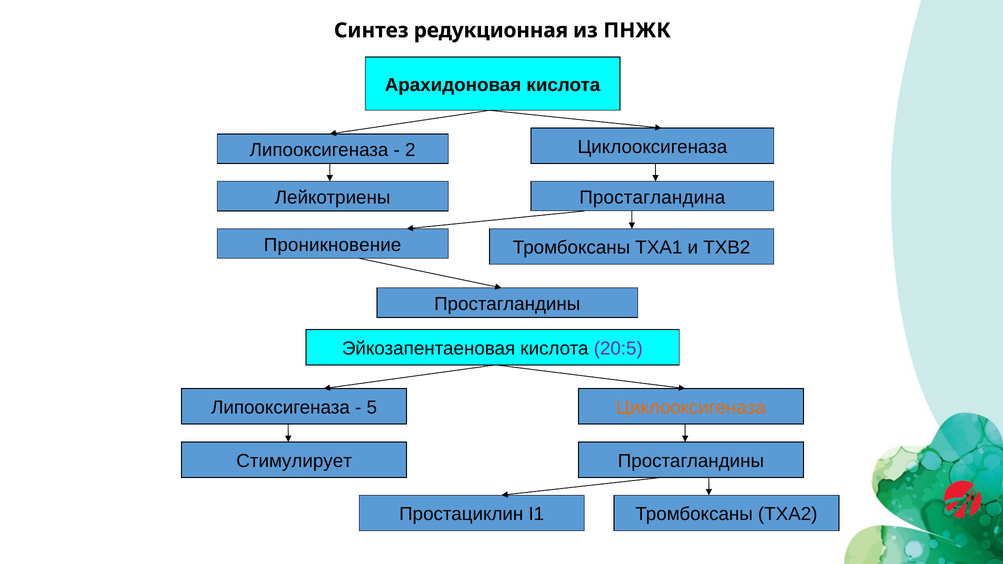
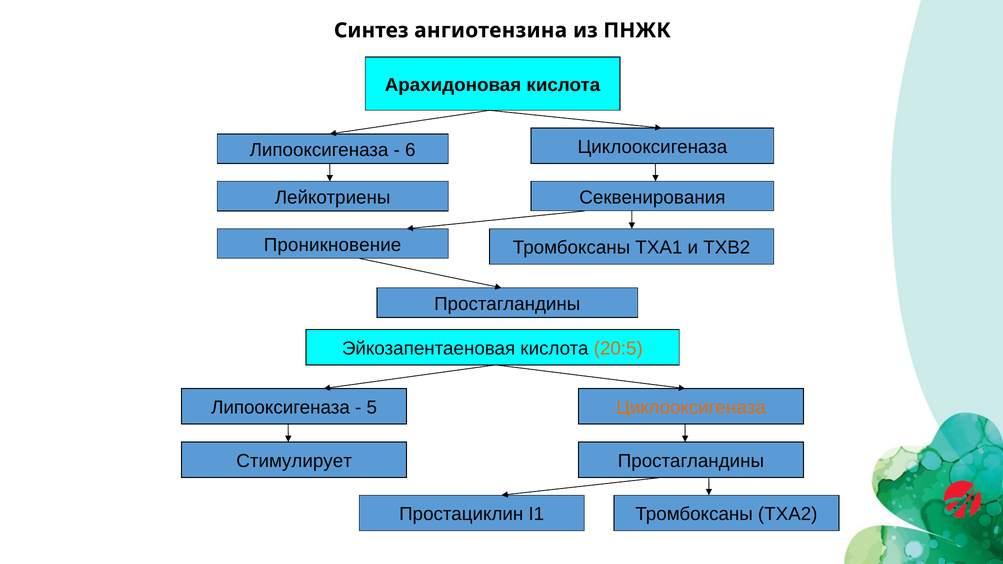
редукционная: редукционная -> ангиотензина
2: 2 -> 6
Простагландина: Простагландина -> Секвенирования
20:5 colour: purple -> orange
